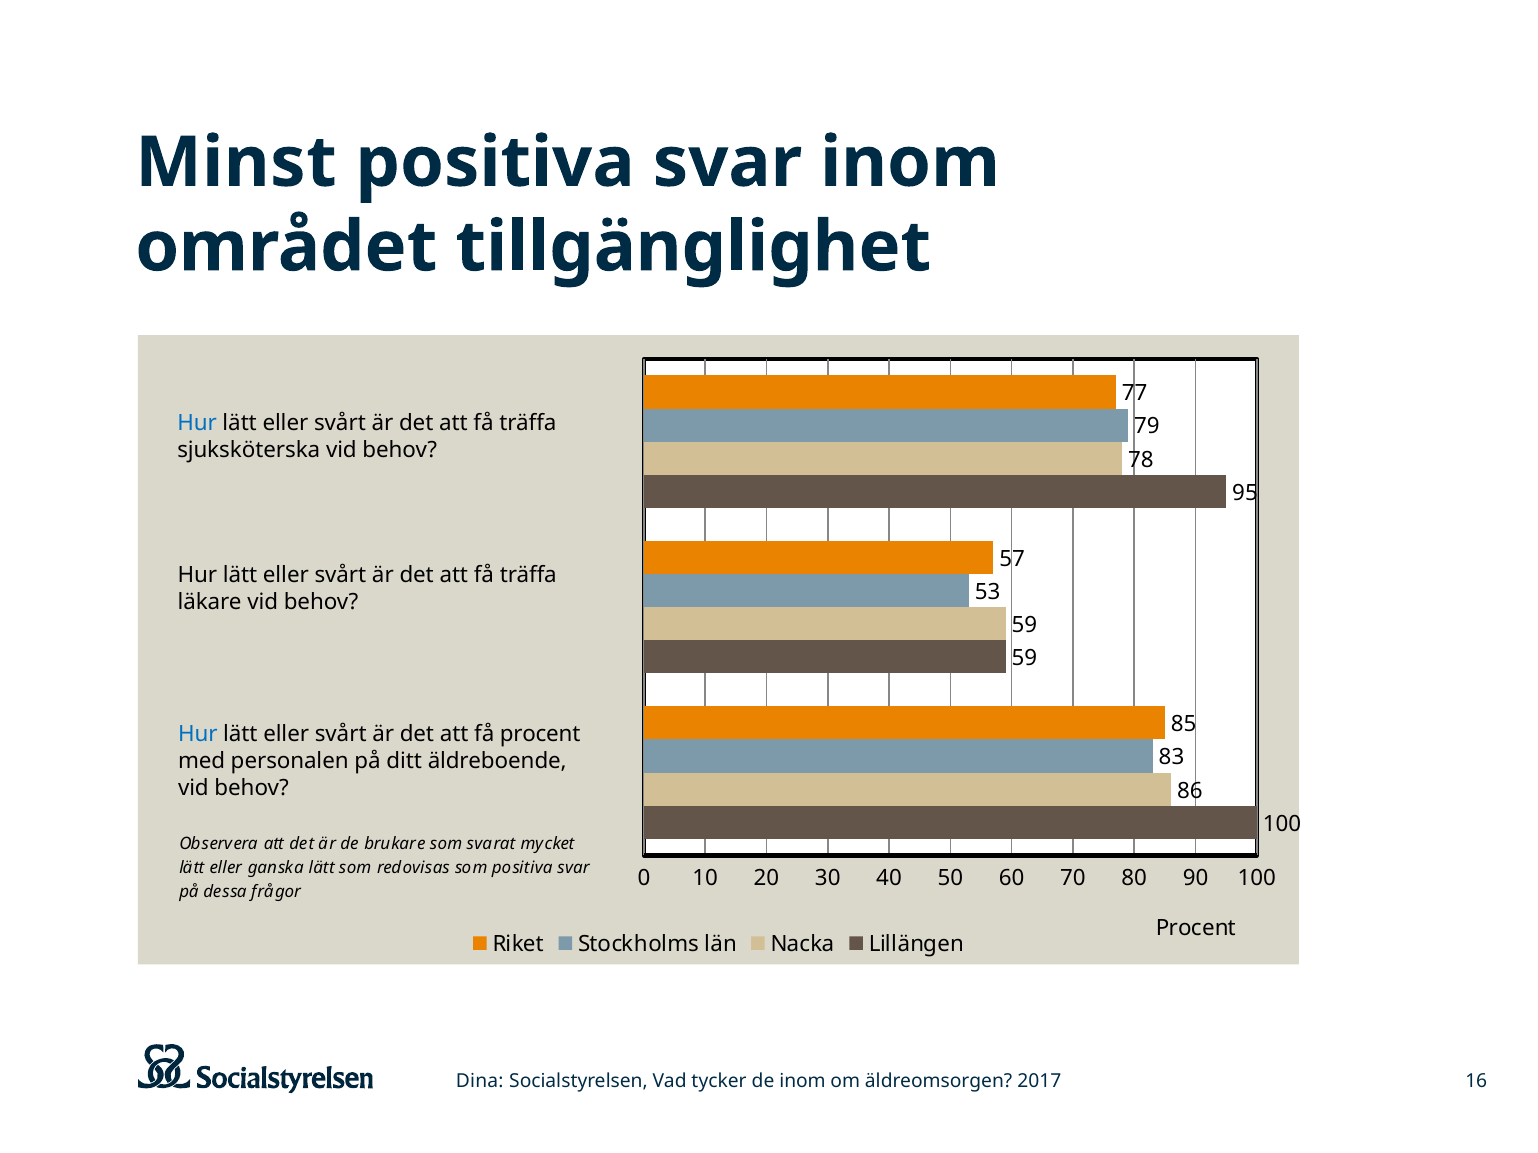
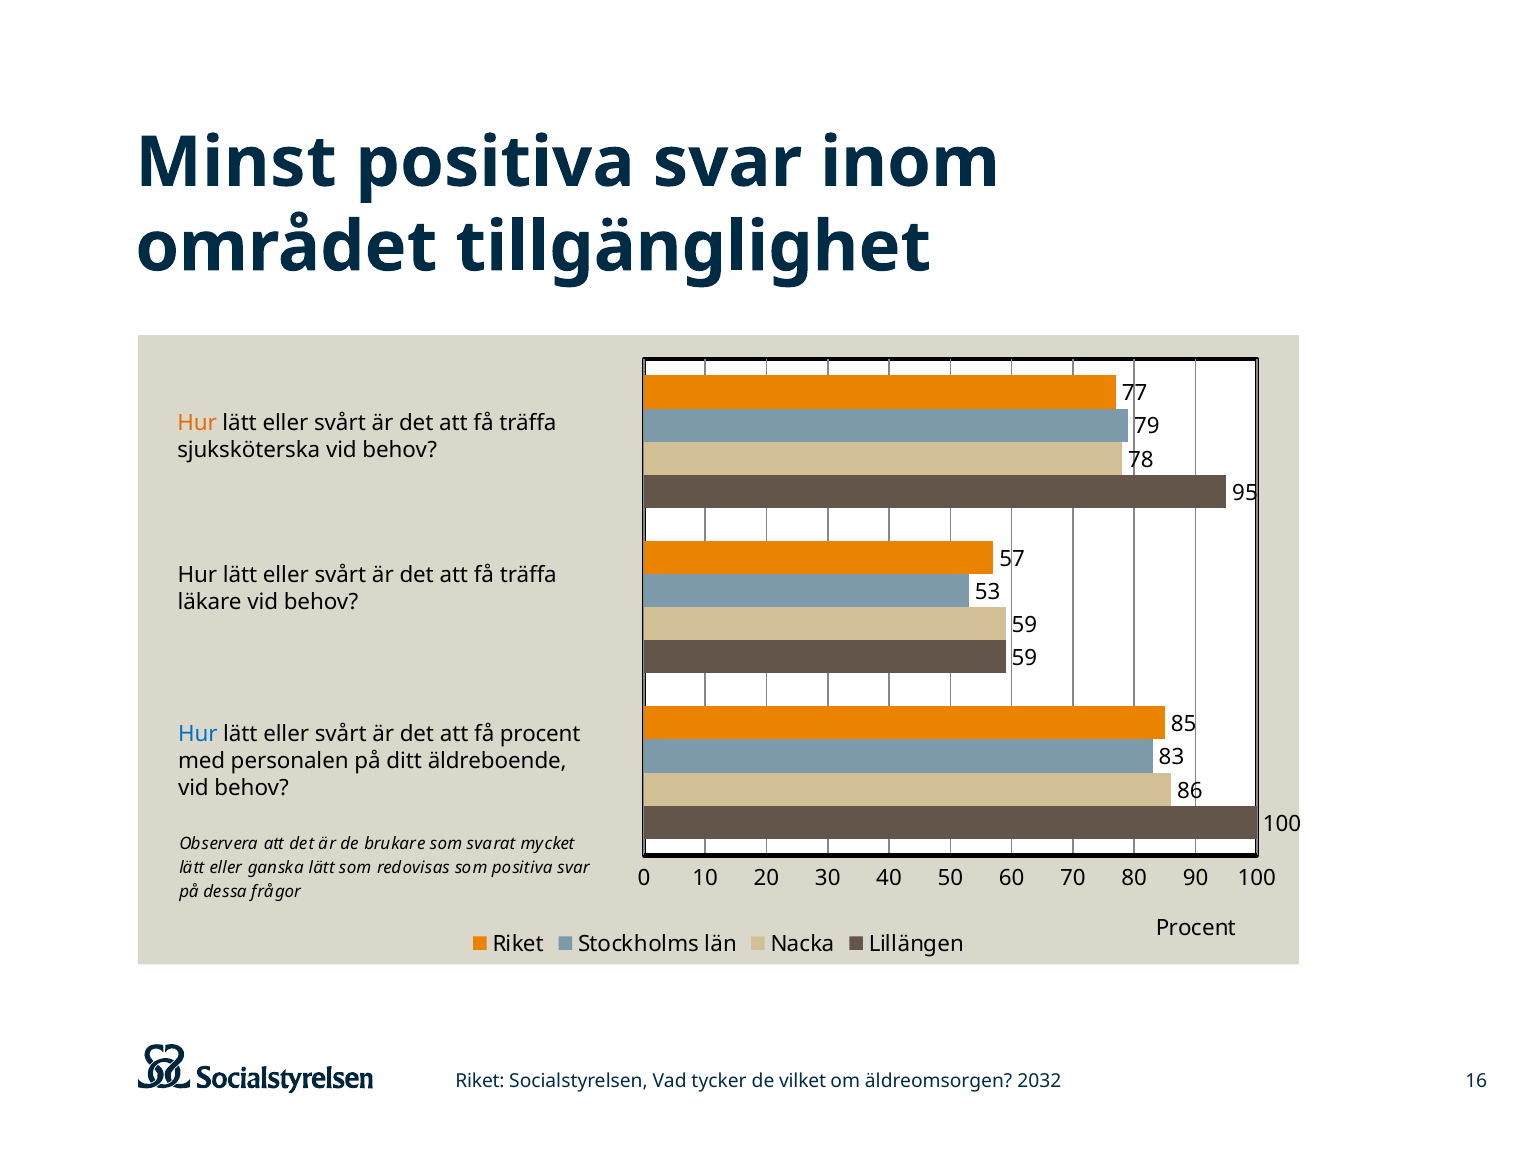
Hur at (197, 423) colour: blue -> orange
Dina at (480, 1081): Dina -> Riket
de inom: inom -> vilket
2017: 2017 -> 2032
